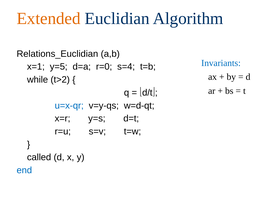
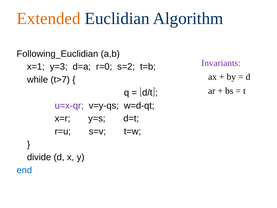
Relations_Euclidian: Relations_Euclidian -> Following_Euclidian
Invariants colour: blue -> purple
y=5: y=5 -> y=3
s=4: s=4 -> s=2
t>2: t>2 -> t>7
u=x-qr colour: blue -> purple
called: called -> divide
